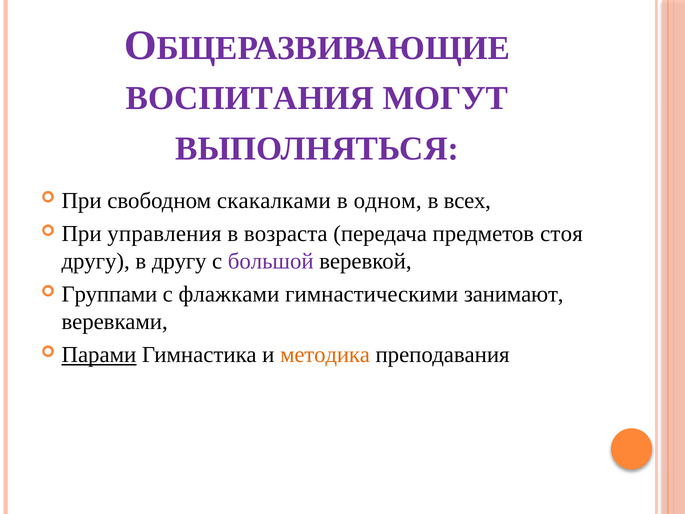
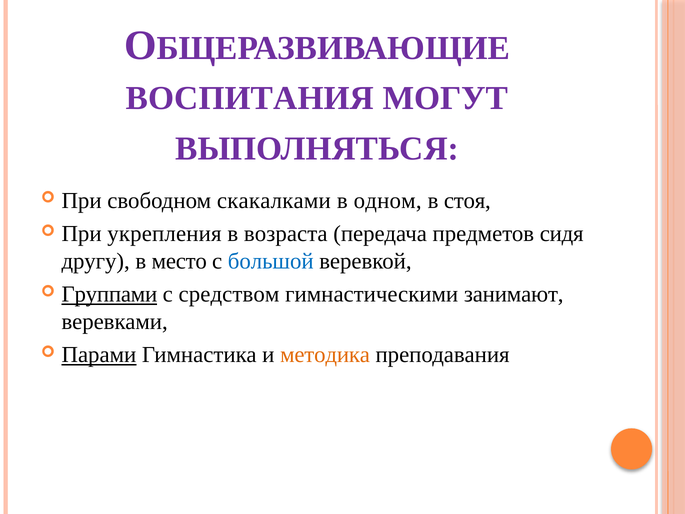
всех: всех -> стоя
управления: управления -> укрепления
стоя: стоя -> сидя
в другу: другу -> место
большой colour: purple -> blue
Группами underline: none -> present
флажками: флажками -> средством
